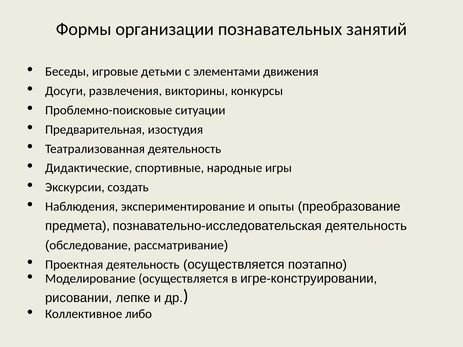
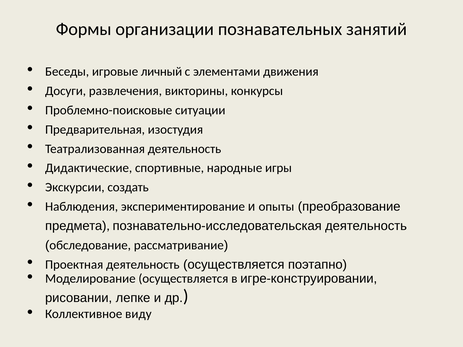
детьми: детьми -> личный
либо: либо -> виду
